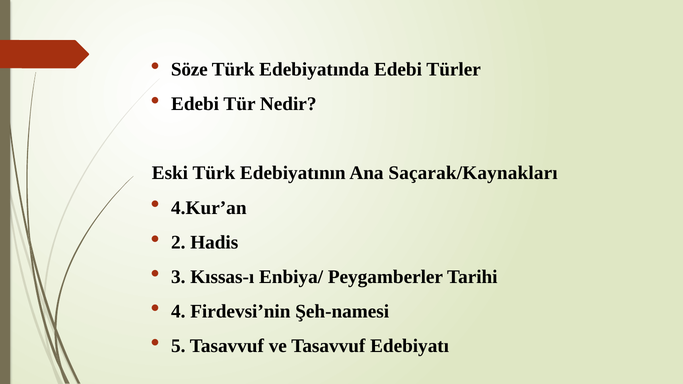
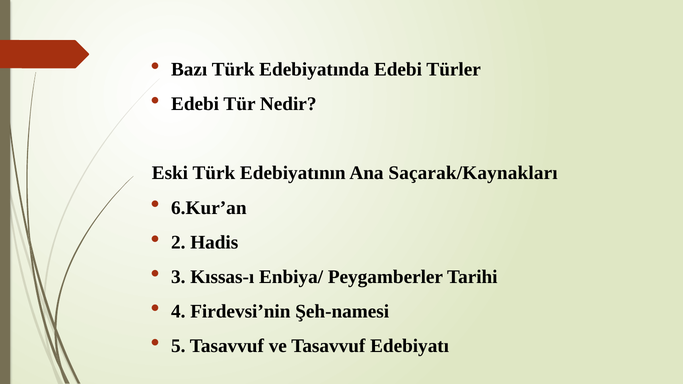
Söze: Söze -> Bazı
4.Kur’an: 4.Kur’an -> 6.Kur’an
